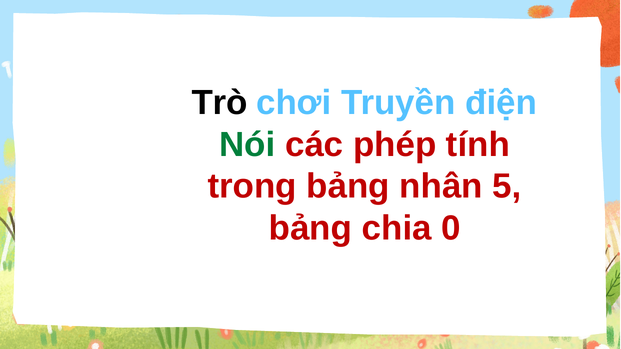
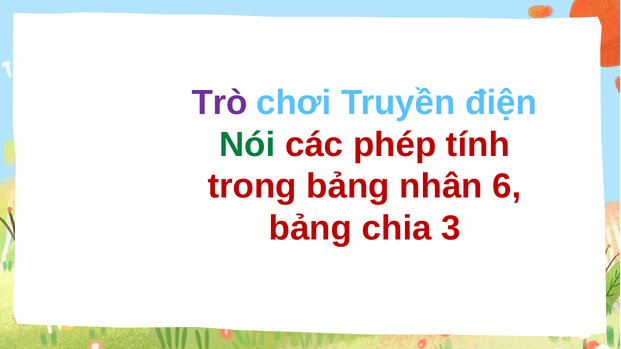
Trò colour: black -> purple
5: 5 -> 6
0: 0 -> 3
